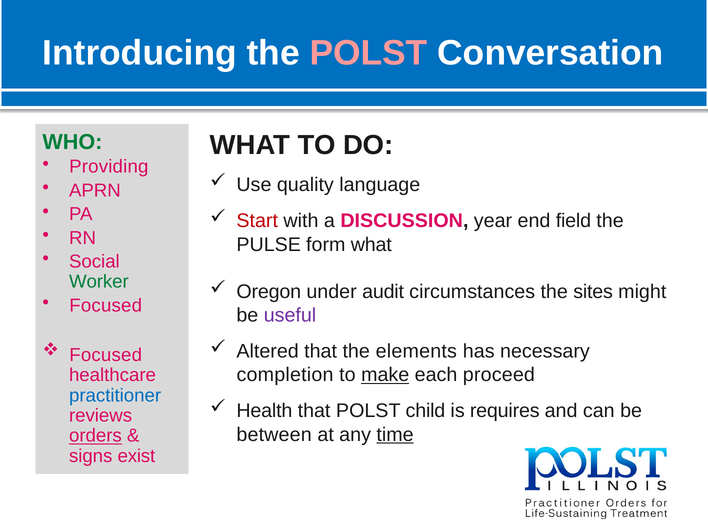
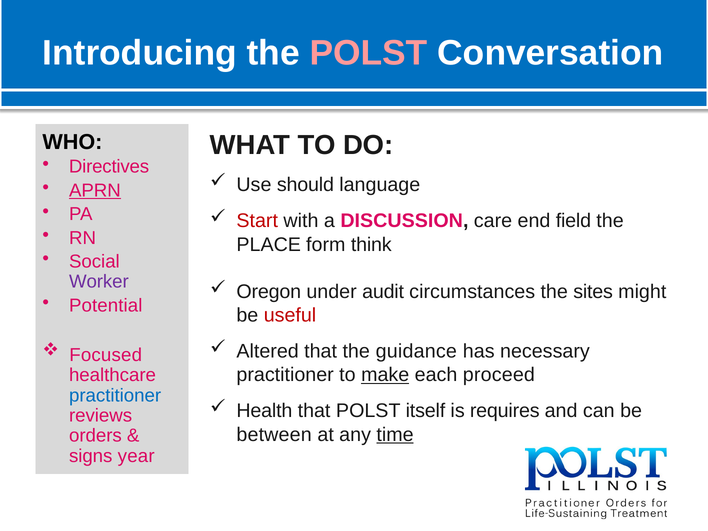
WHO colour: green -> black
Providing: Providing -> Directives
quality: quality -> should
APRN underline: none -> present
year: year -> care
PULSE: PULSE -> PLACE
form what: what -> think
Worker colour: green -> purple
Focused at (106, 305): Focused -> Potential
useful colour: purple -> red
elements: elements -> guidance
completion at (285, 375): completion -> practitioner
child: child -> itself
orders underline: present -> none
exist: exist -> year
